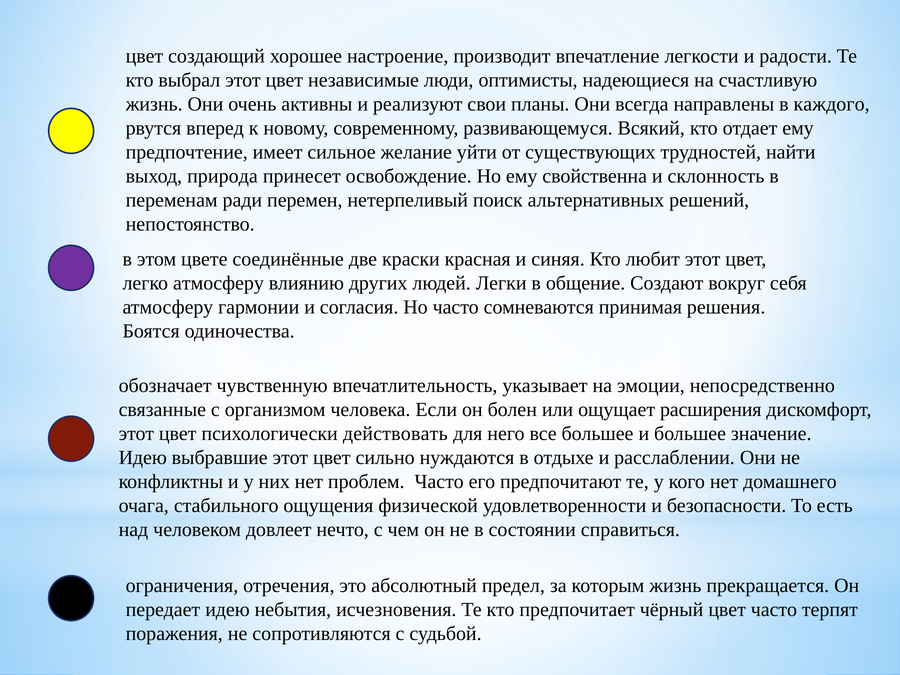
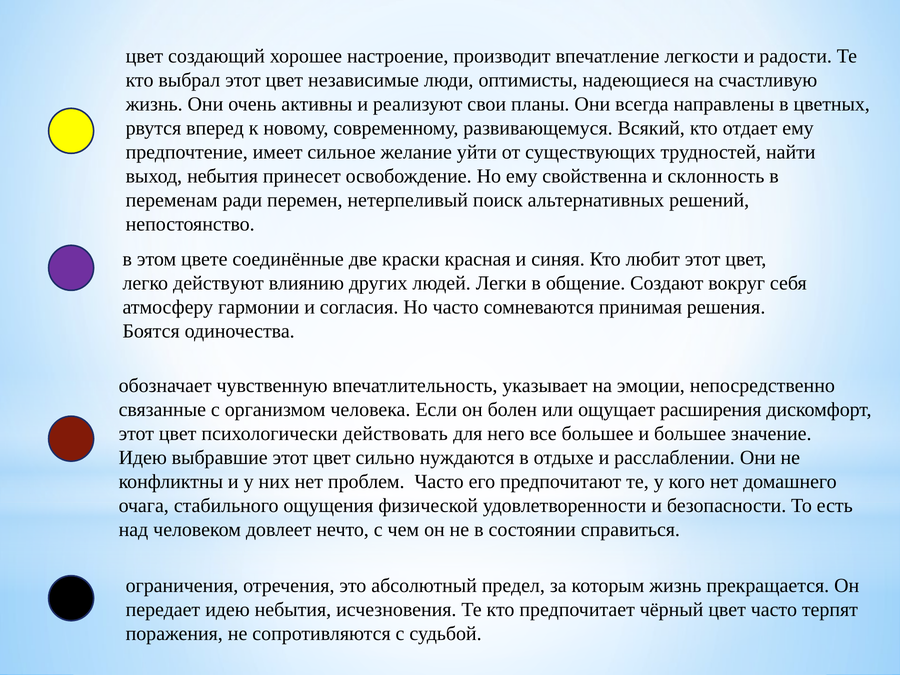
каждого: каждого -> цветных
выход природа: природа -> небытия
легко атмосферу: атмосферу -> действуют
